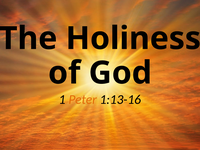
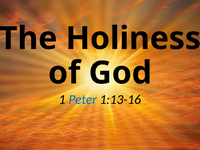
Peter colour: orange -> blue
